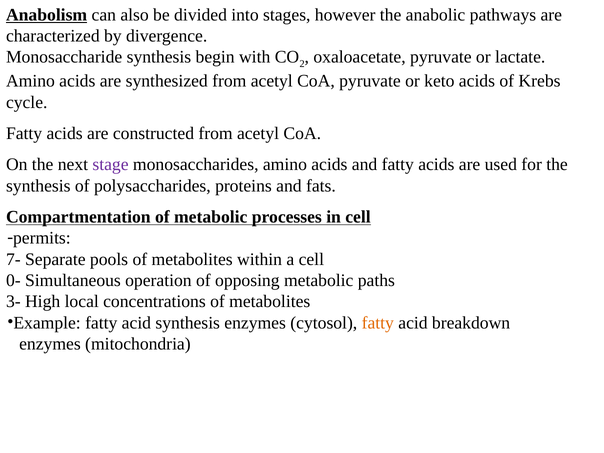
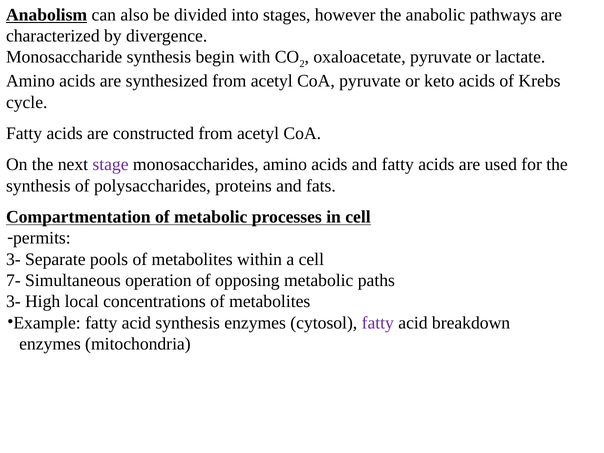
7- at (13, 259): 7- -> 3-
0-: 0- -> 7-
fatty at (378, 323) colour: orange -> purple
